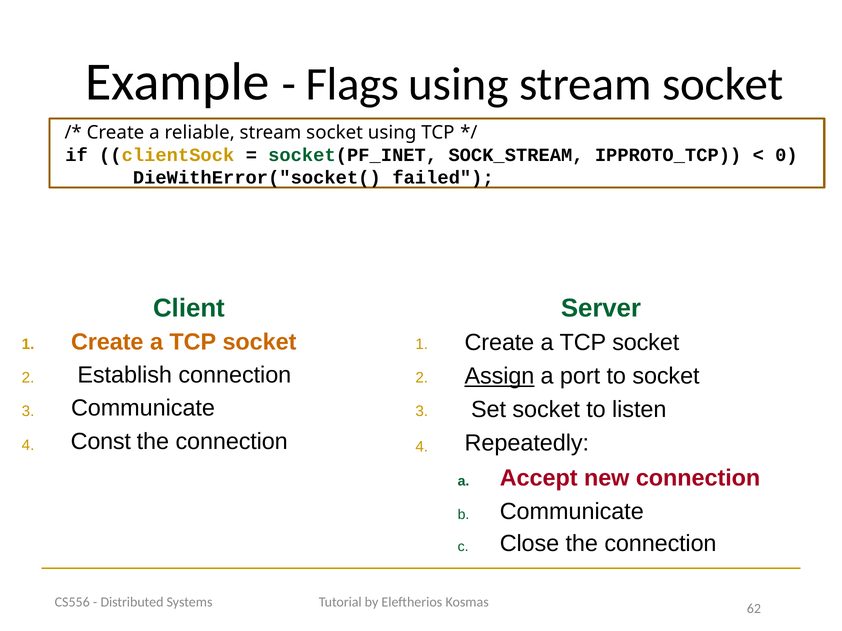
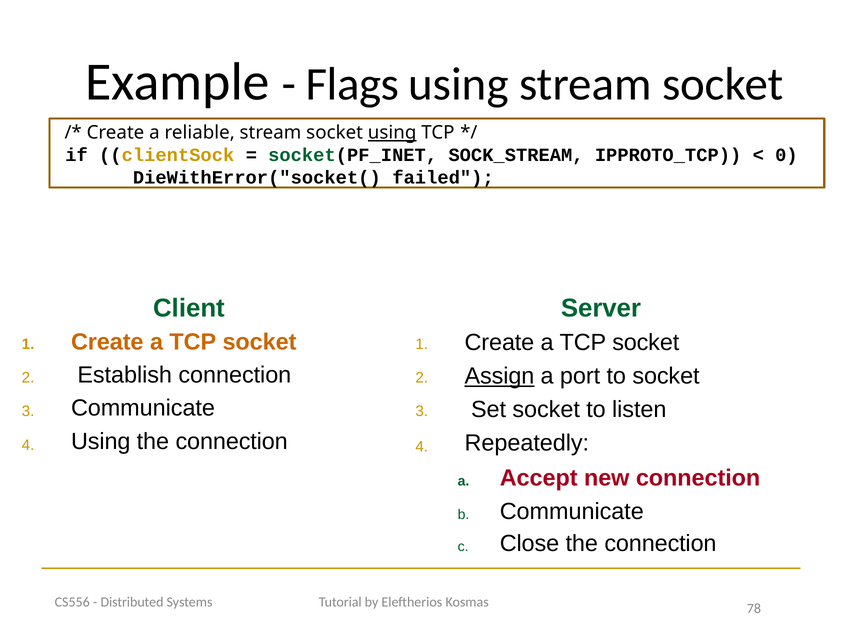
using at (392, 133) underline: none -> present
Const at (101, 442): Const -> Using
62: 62 -> 78
